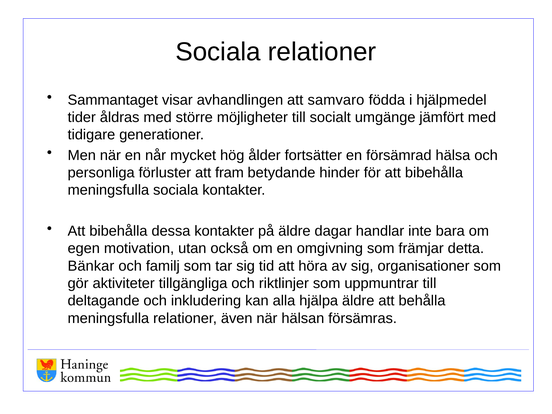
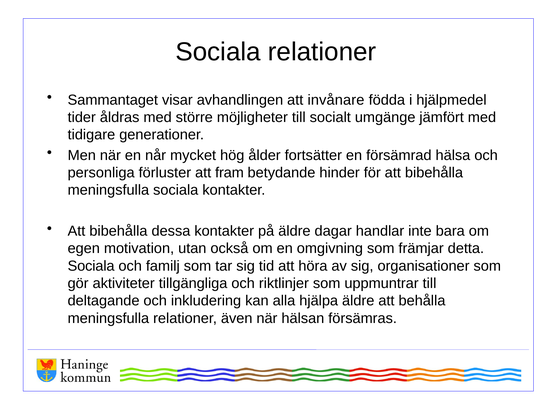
samvaro: samvaro -> invånare
Bänkar at (91, 266): Bänkar -> Sociala
